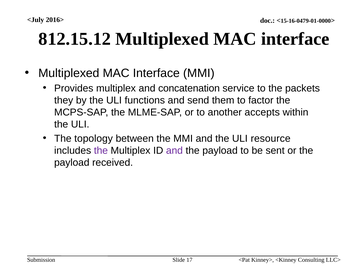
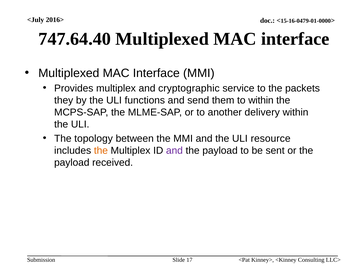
812.15.12: 812.15.12 -> 747.64.40
concatenation: concatenation -> cryptographic
to factor: factor -> within
accepts: accepts -> delivery
the at (101, 151) colour: purple -> orange
